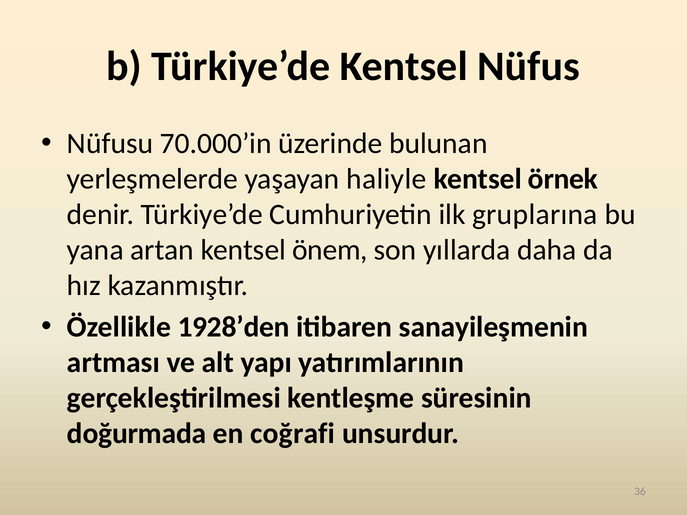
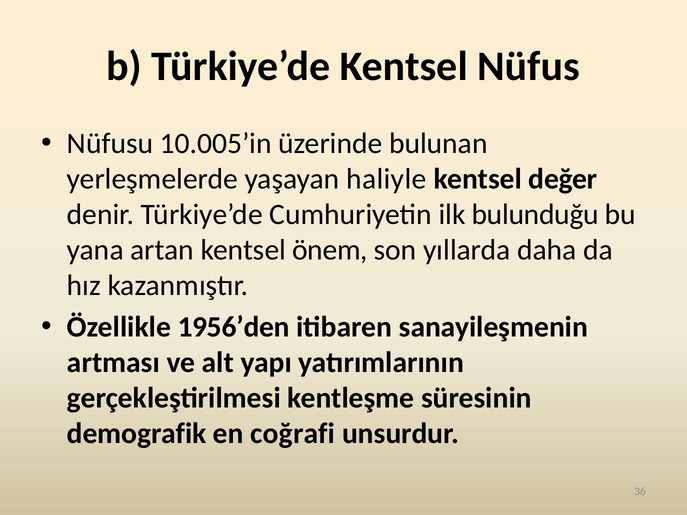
70.000’in: 70.000’in -> 10.005’in
örnek: örnek -> değer
gruplarına: gruplarına -> bulunduğu
1928’den: 1928’den -> 1956’den
doğurmada: doğurmada -> demografik
